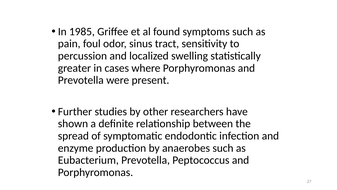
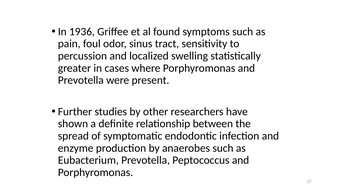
1985: 1985 -> 1936
